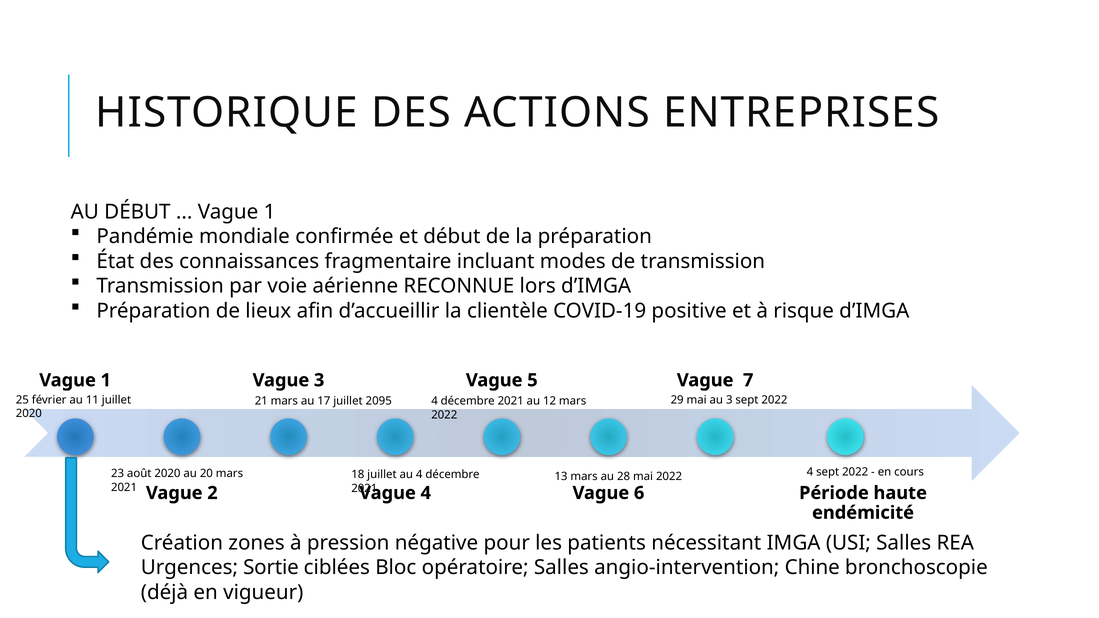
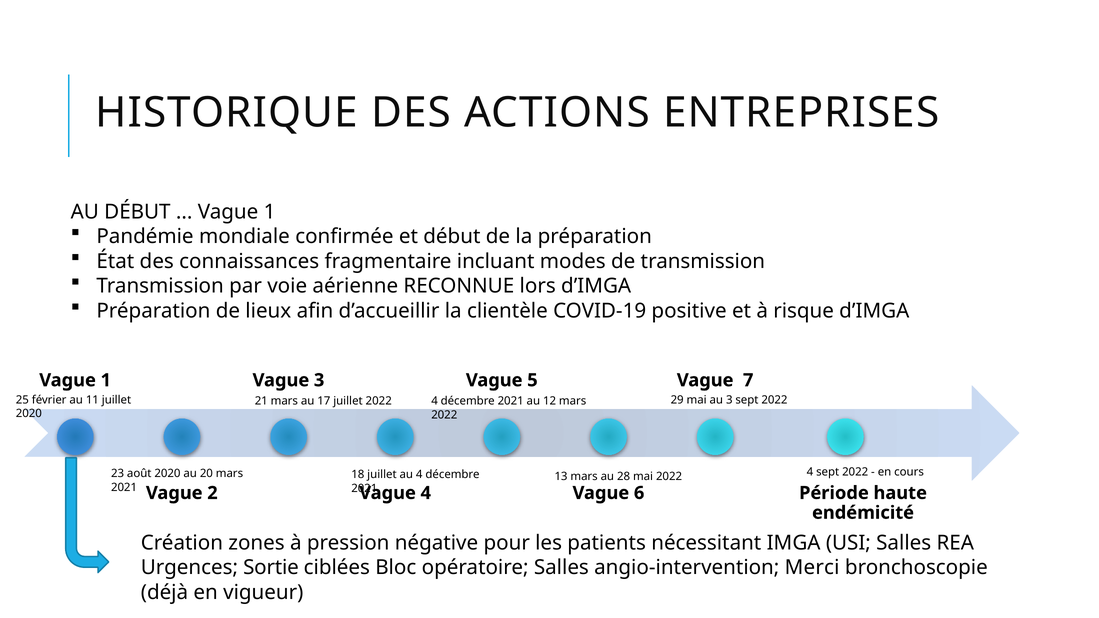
juillet 2095: 2095 -> 2022
Chine: Chine -> Merci
